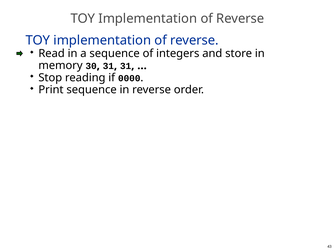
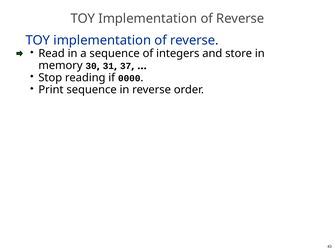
31 at (126, 66): 31 -> 37
